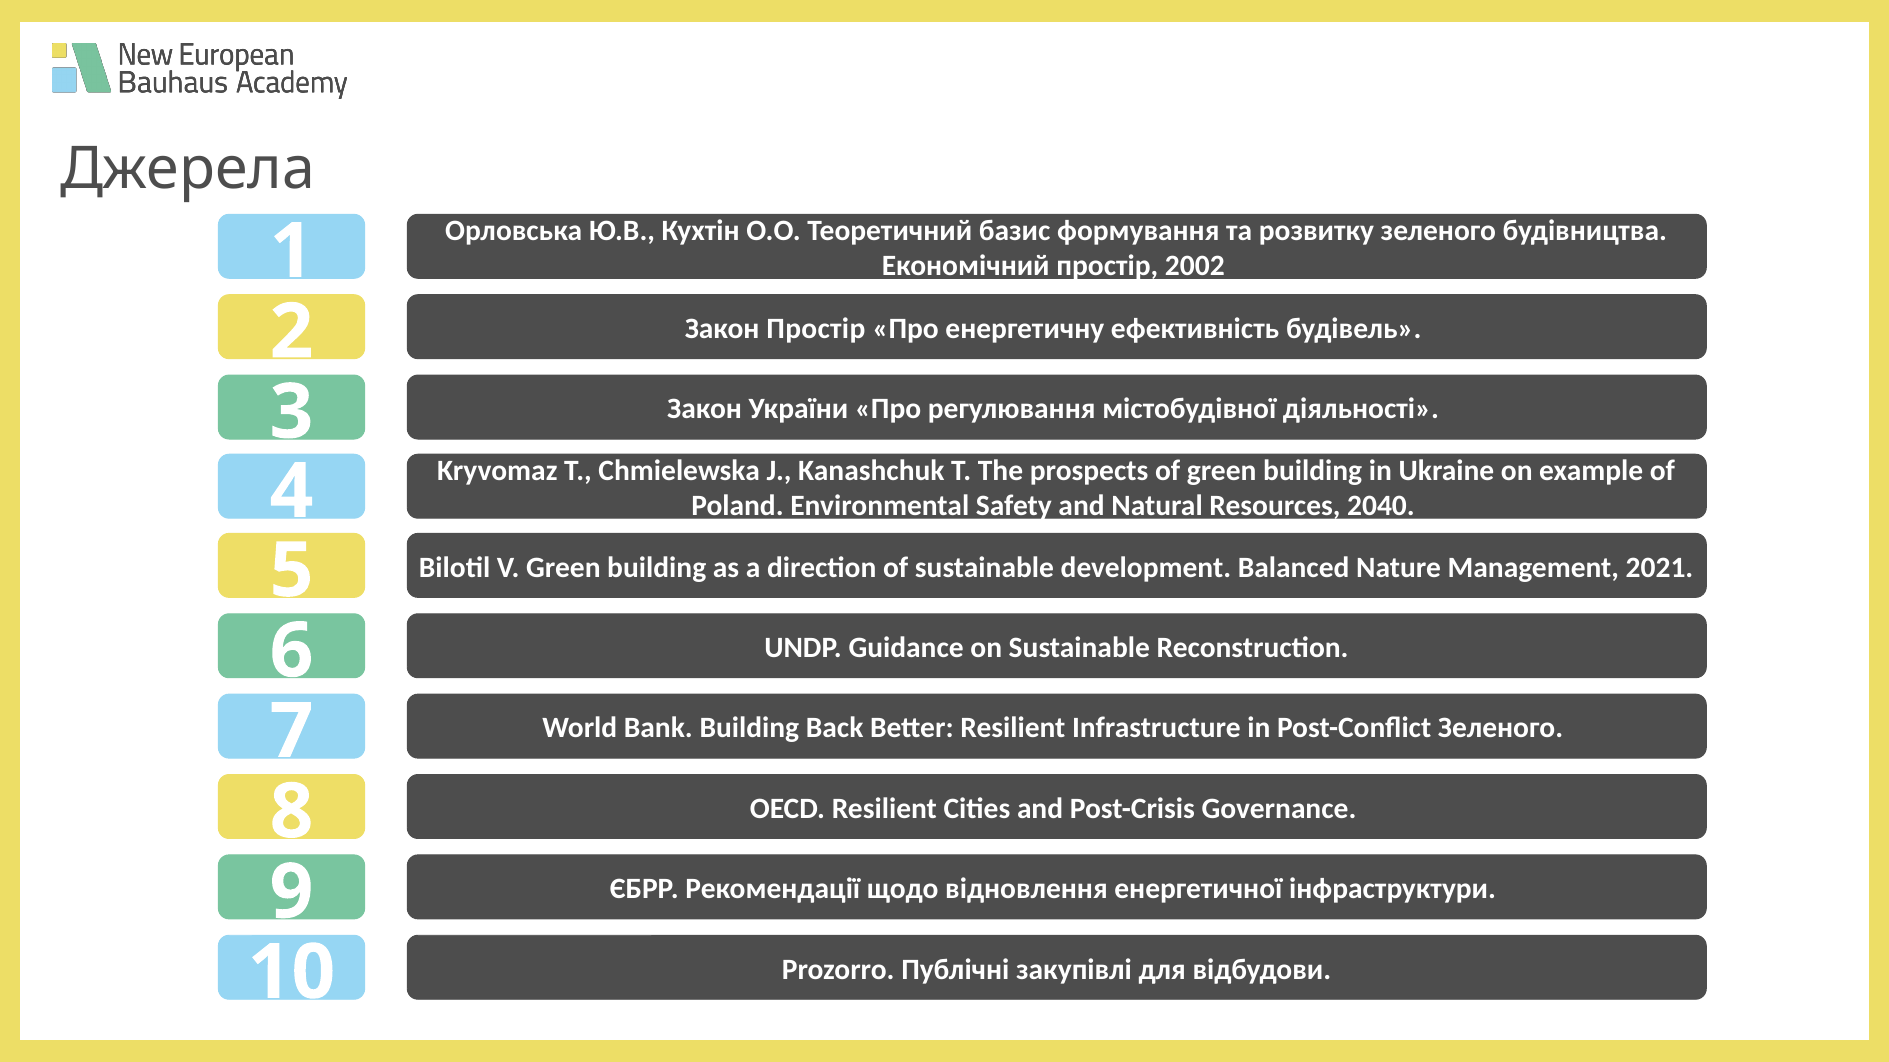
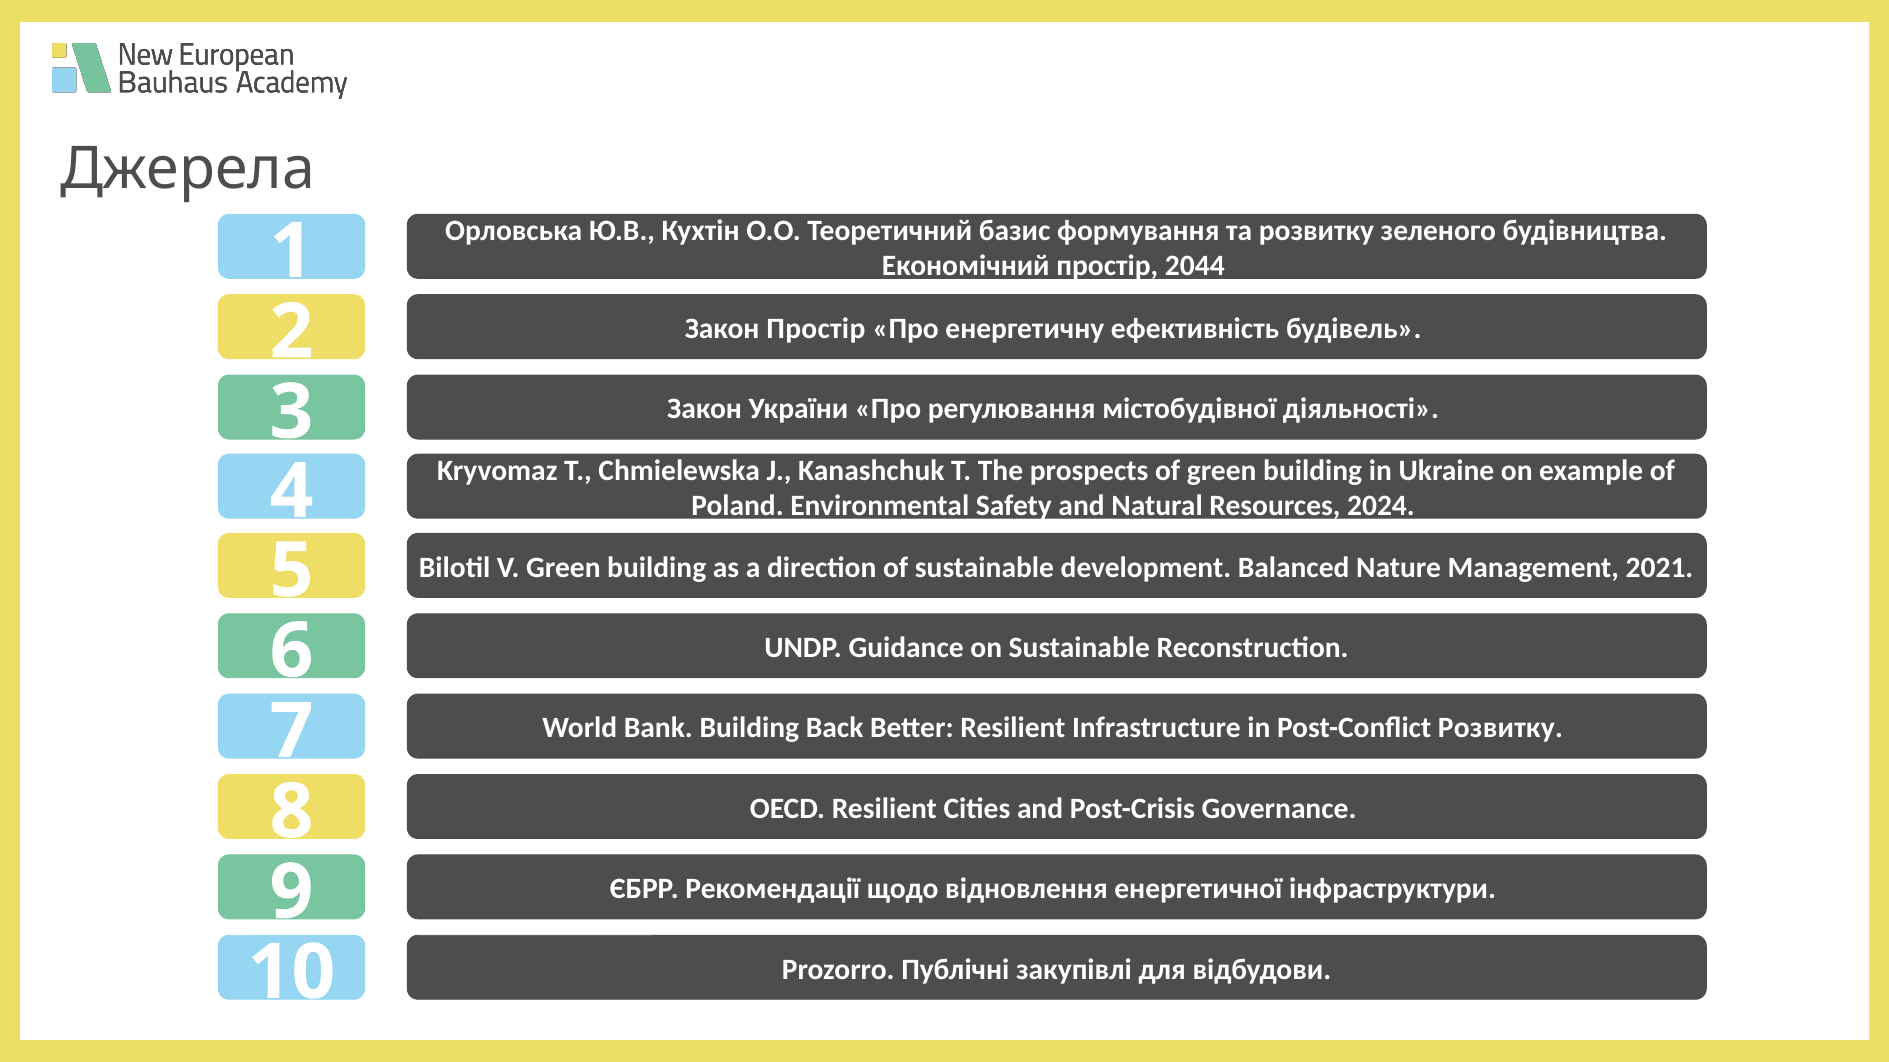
2002: 2002 -> 2044
2040: 2040 -> 2024
Post-Conflict Зеленого: Зеленого -> Розвитку
